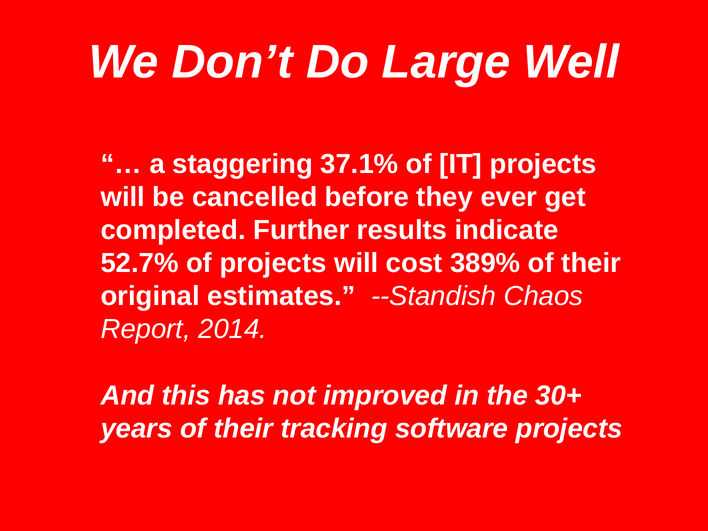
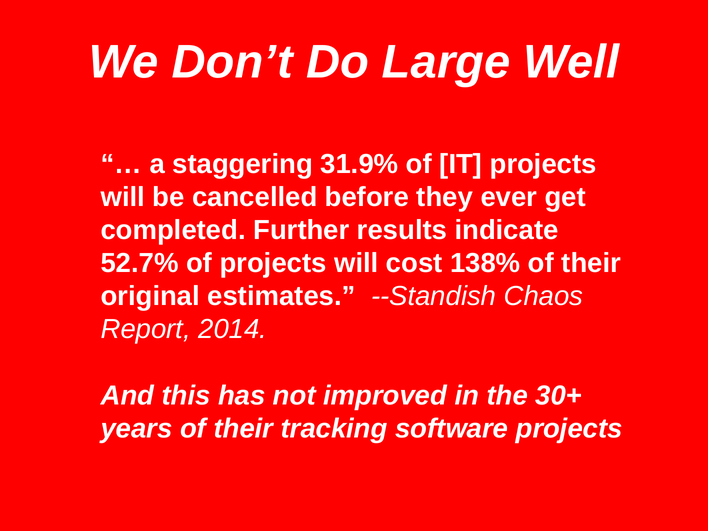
37.1%: 37.1% -> 31.9%
389%: 389% -> 138%
